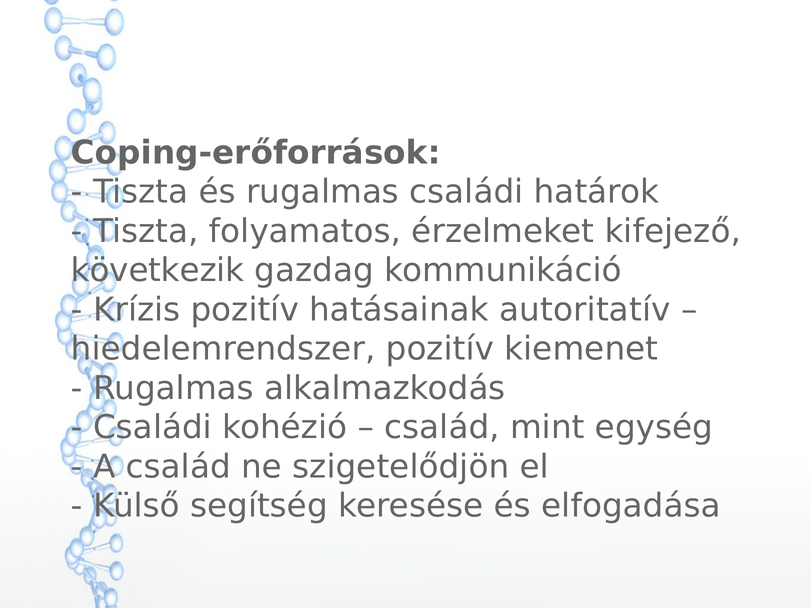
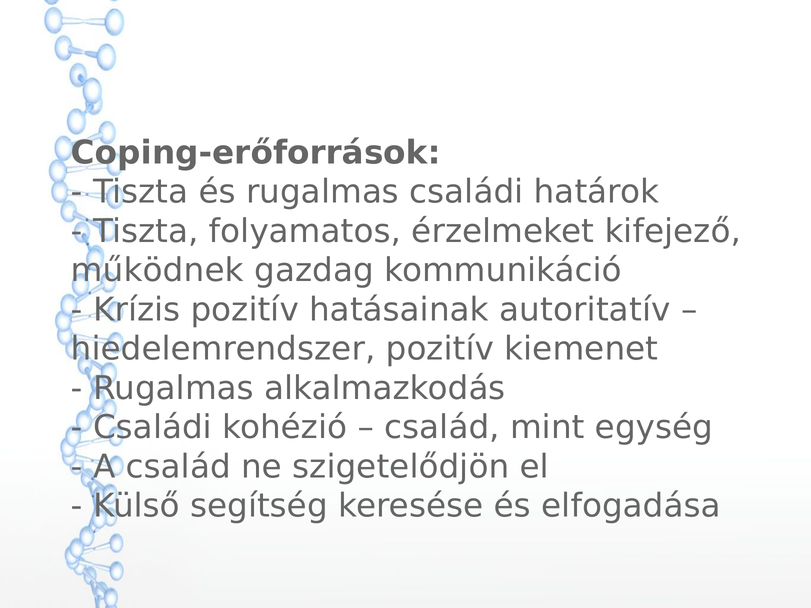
következik: következik -> működnek
